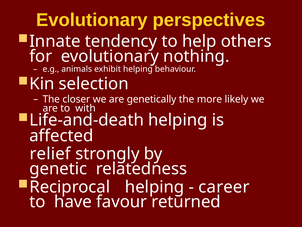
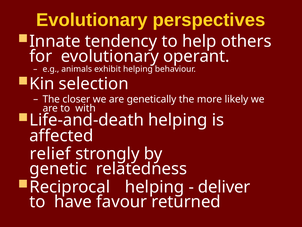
nothing: nothing -> operant
career: career -> deliver
